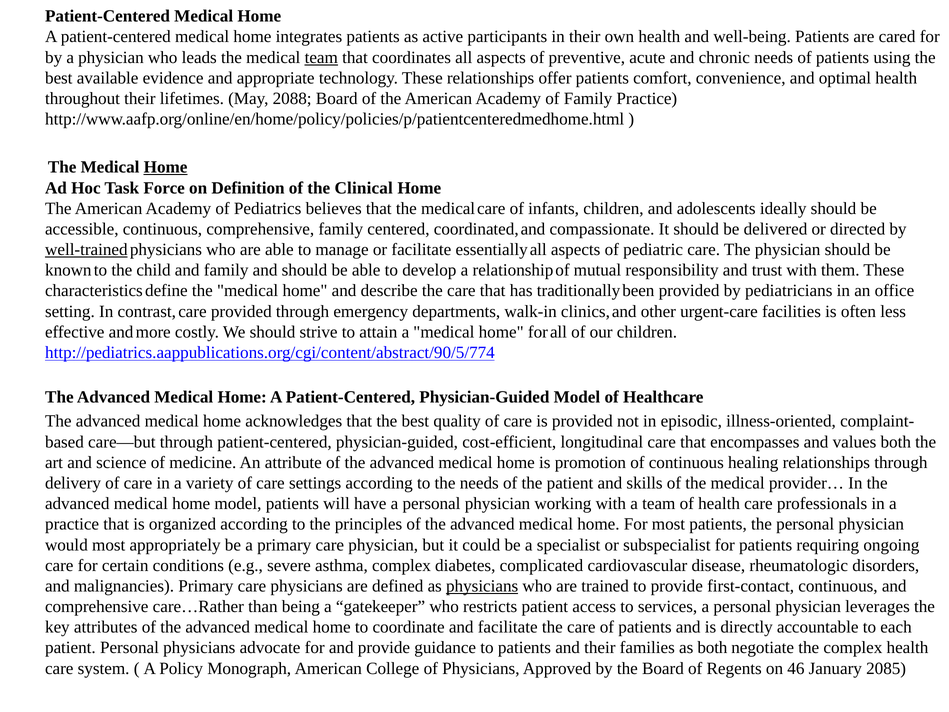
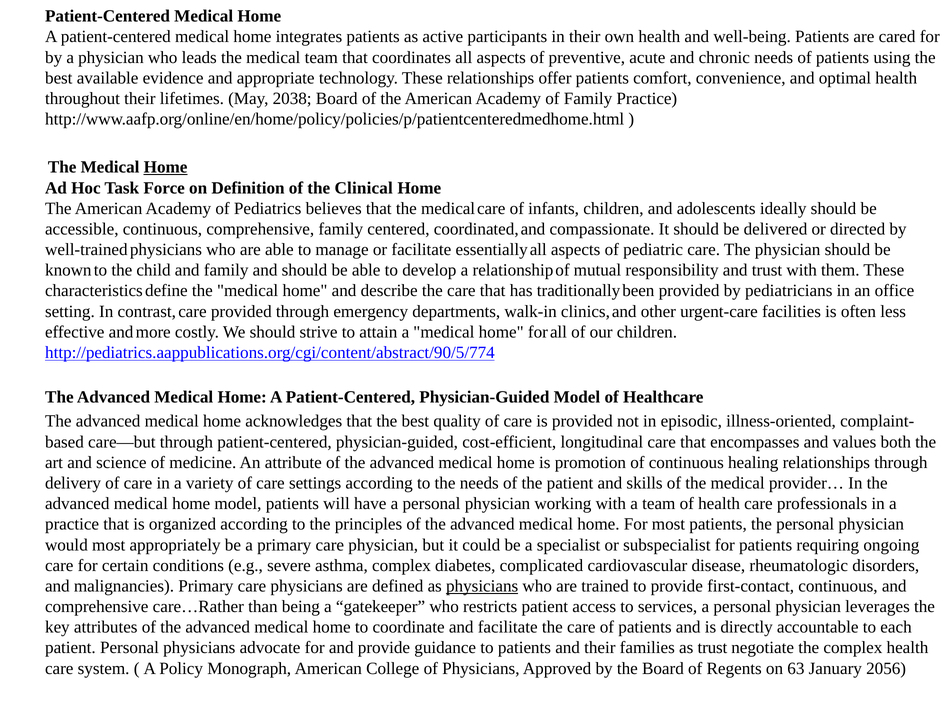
team at (321, 57) underline: present -> none
2088: 2088 -> 2038
well-trained underline: present -> none
as both: both -> trust
46: 46 -> 63
2085: 2085 -> 2056
